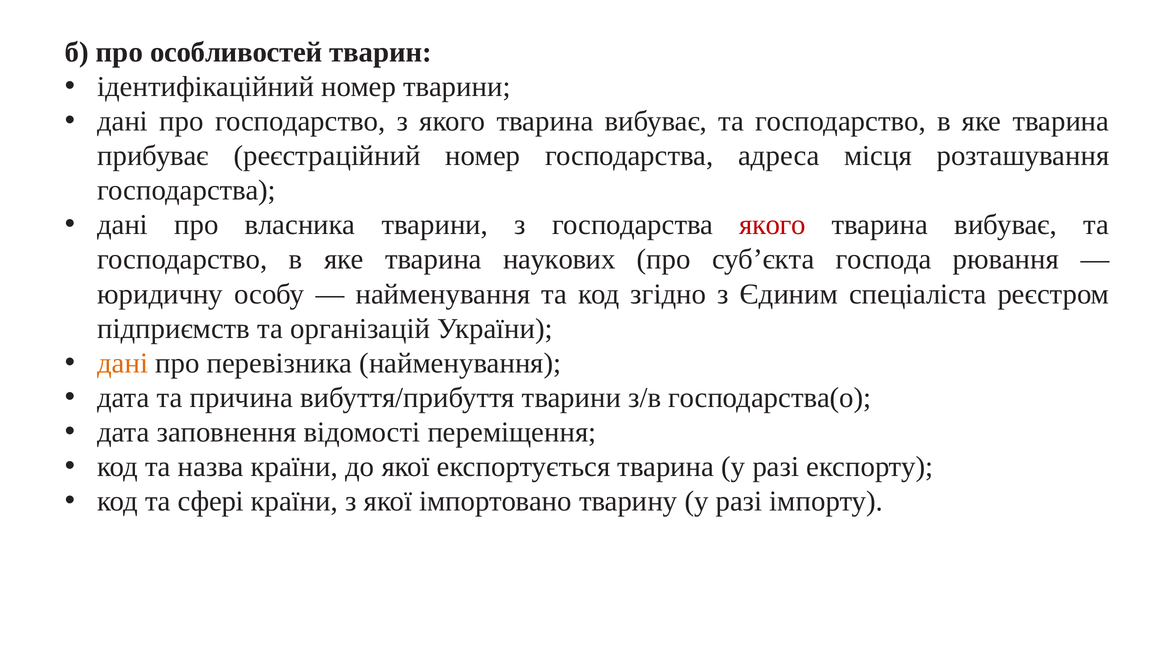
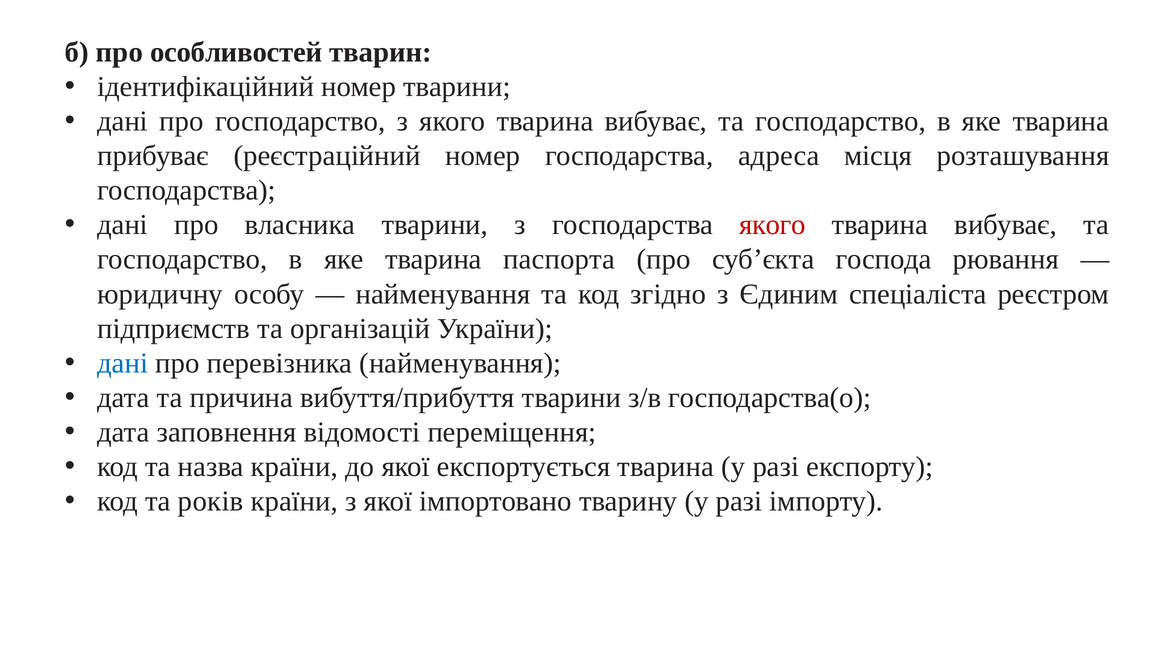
наукових: наукових -> паспорта
дані at (123, 363) colour: orange -> blue
сфері: сфері -> років
